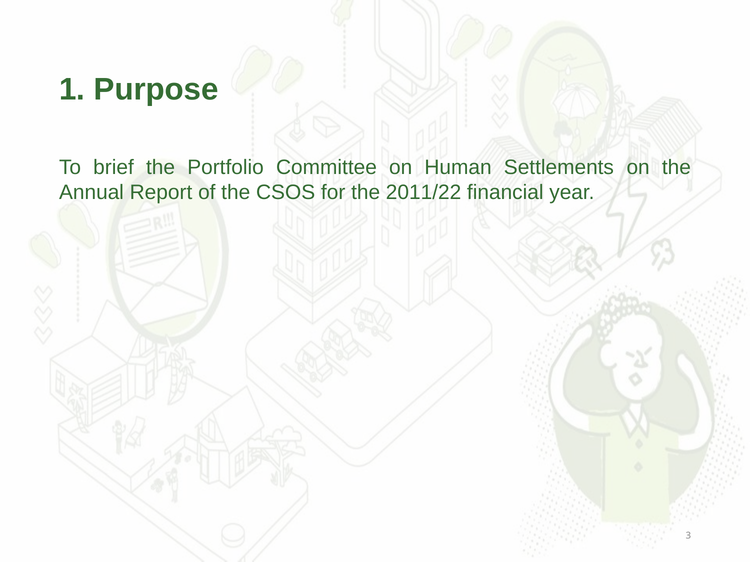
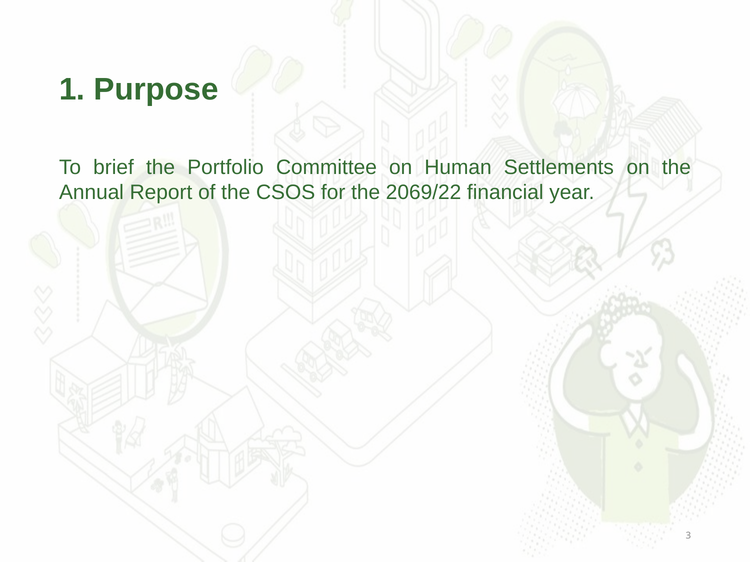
2011/22: 2011/22 -> 2069/22
